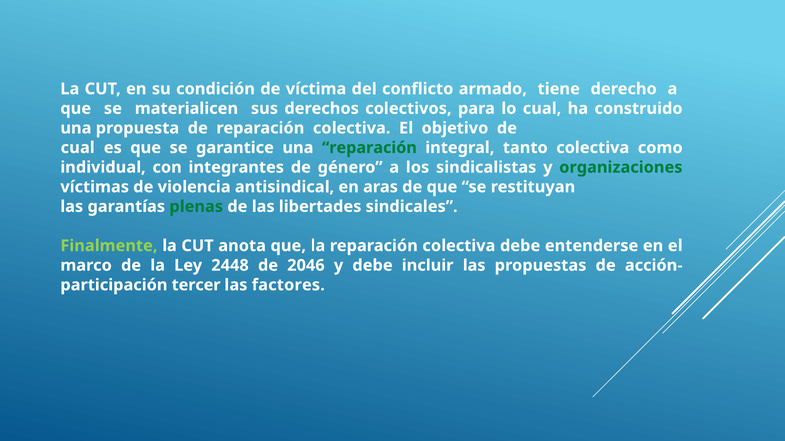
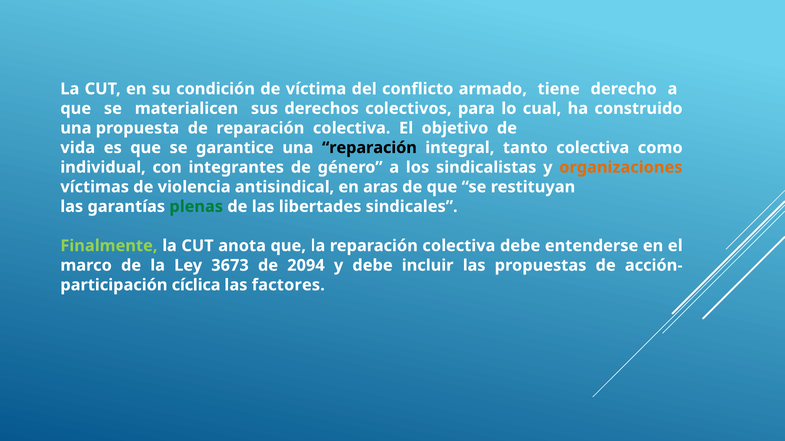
cual at (78, 148): cual -> vida
reparación at (369, 148) colour: green -> black
organizaciones colour: green -> orange
2448: 2448 -> 3673
2046: 2046 -> 2094
tercer: tercer -> cíclica
